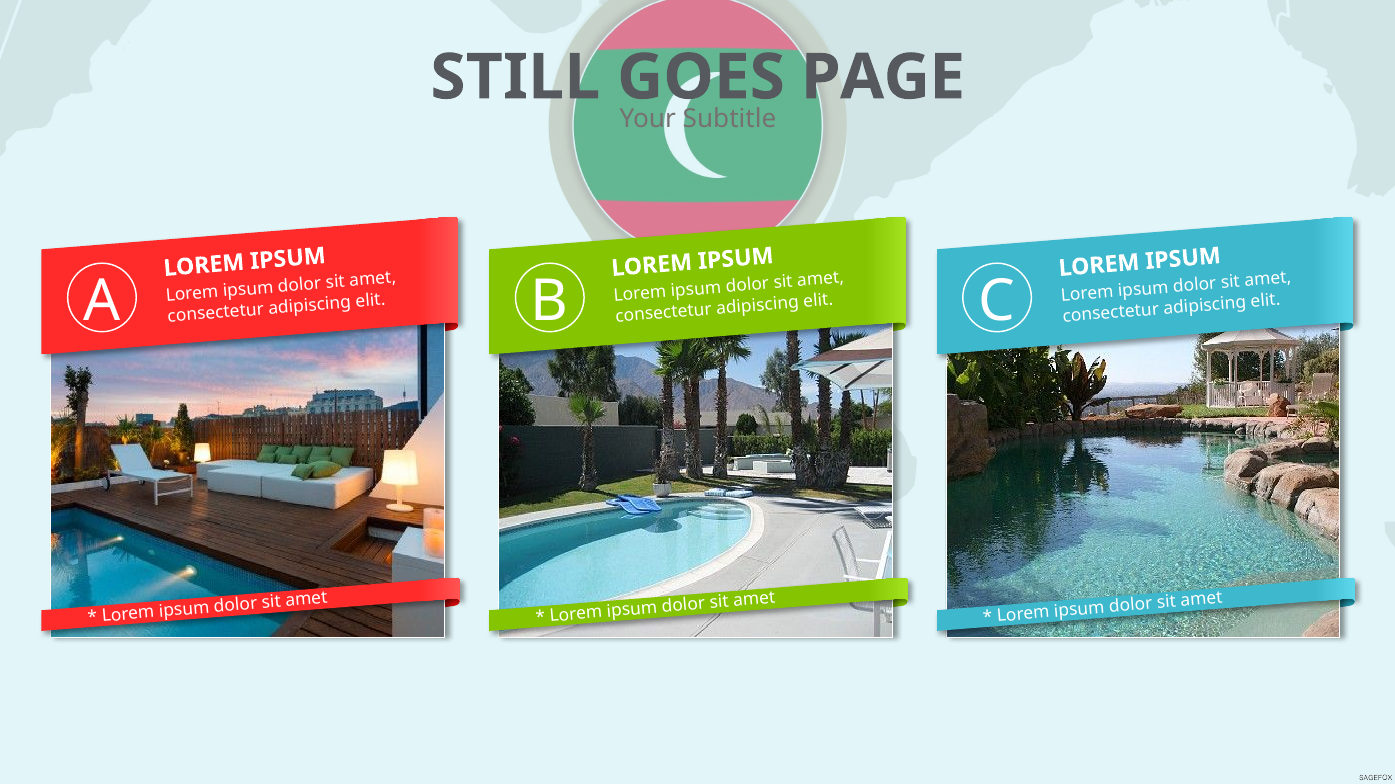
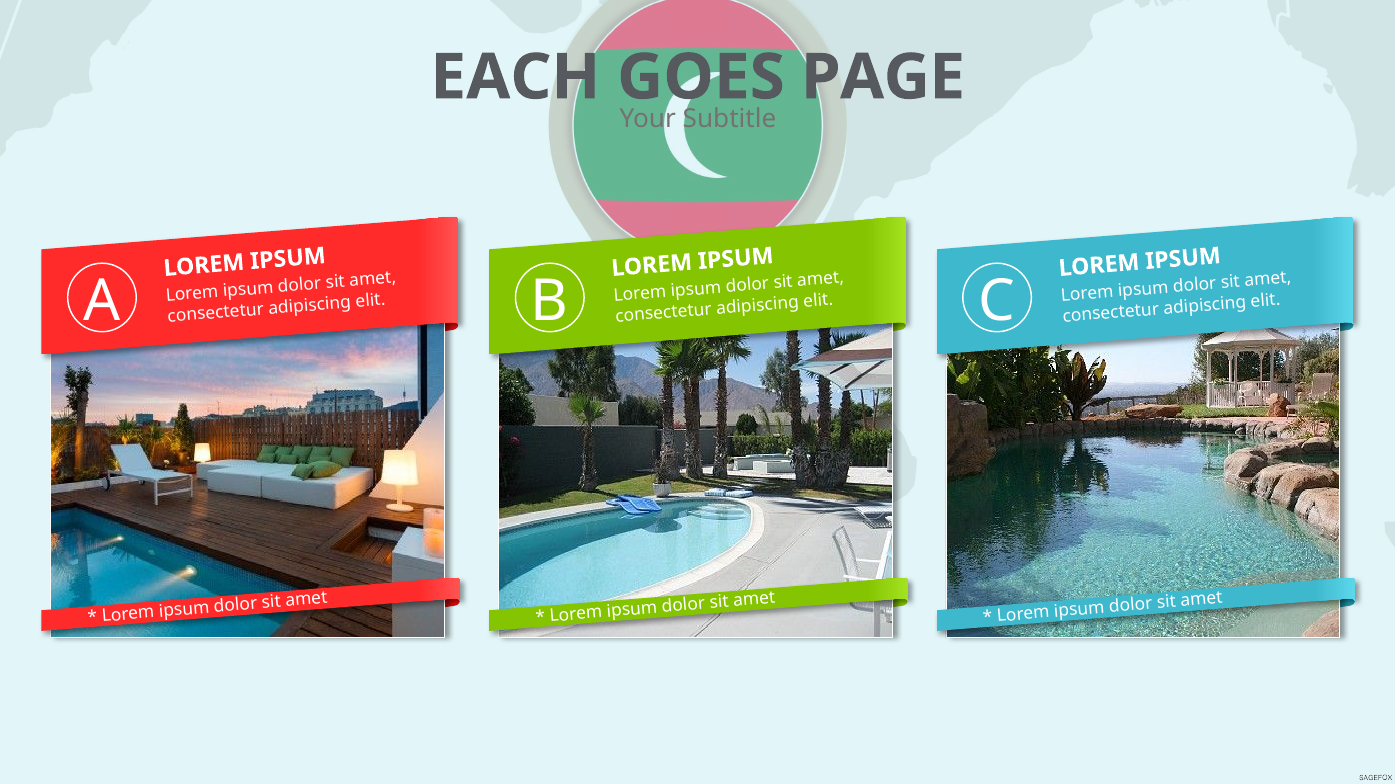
STILL: STILL -> EACH
